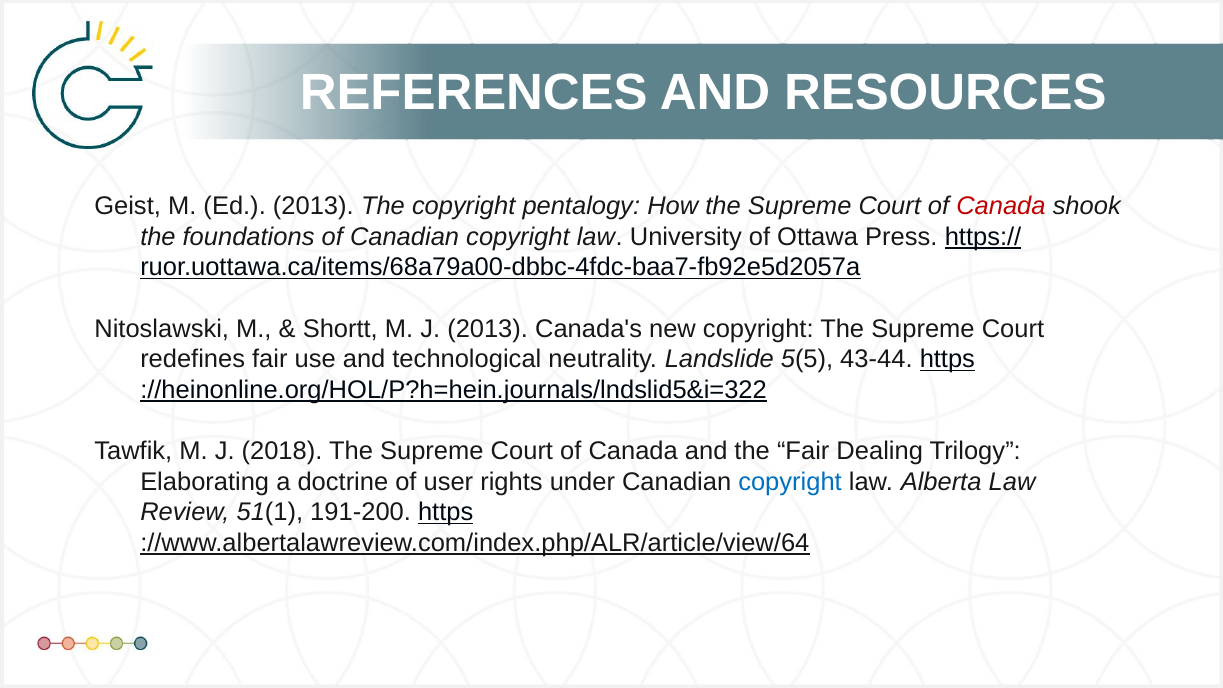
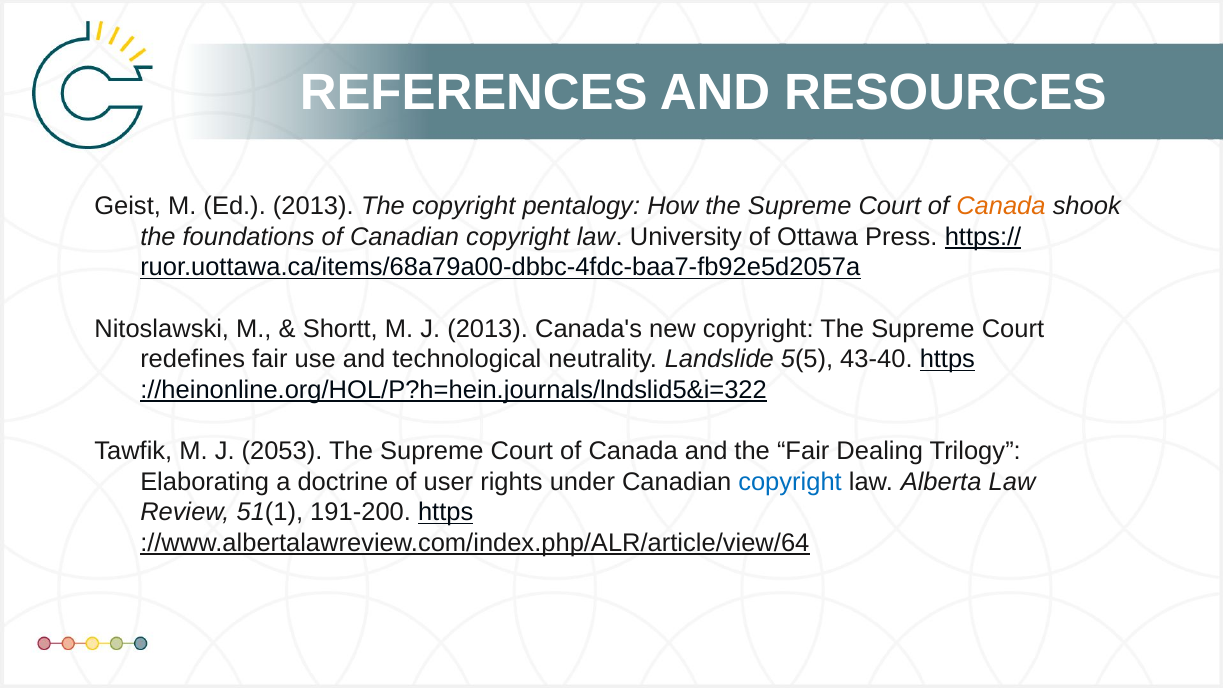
Canada at (1001, 206) colour: red -> orange
43-44: 43-44 -> 43-40
2018: 2018 -> 2053
